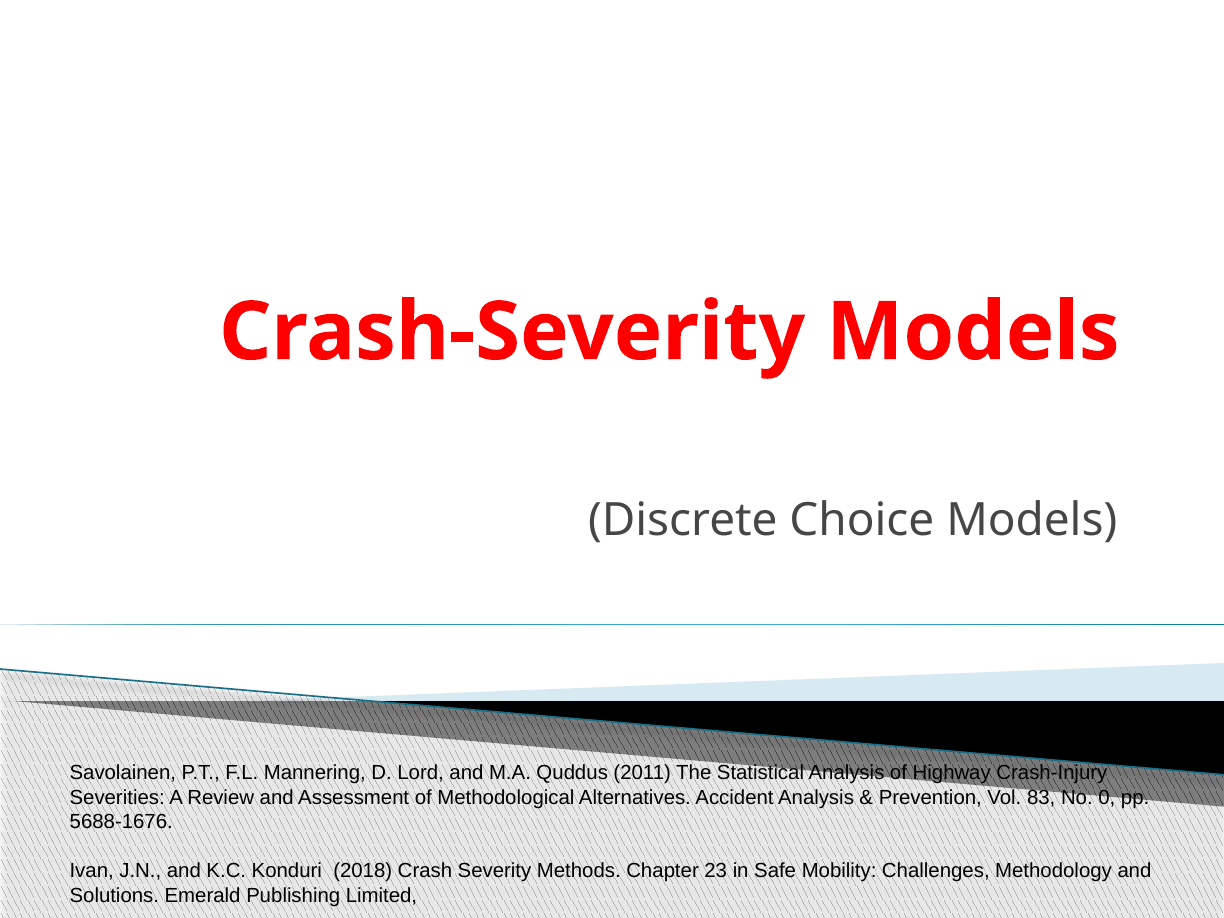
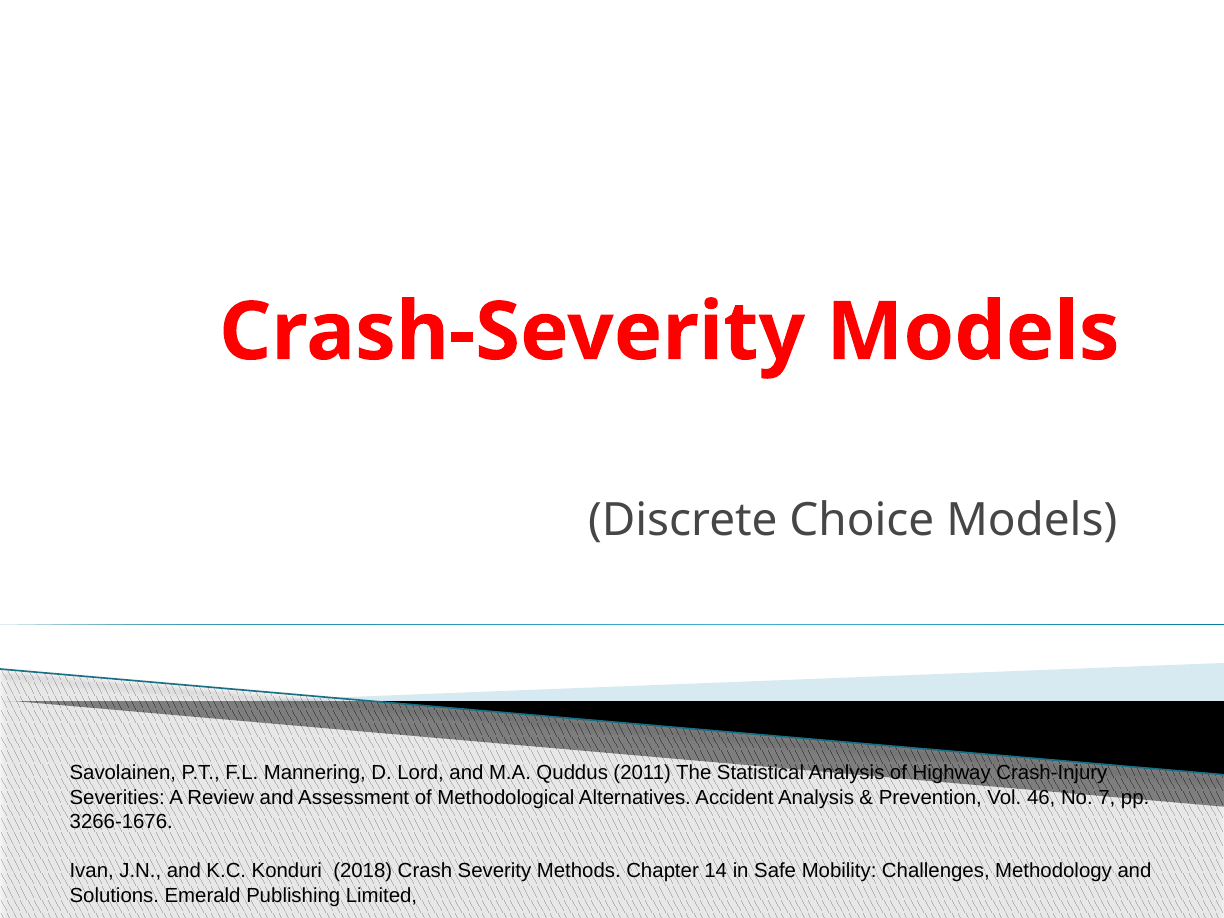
83: 83 -> 46
0: 0 -> 7
5688-1676: 5688-1676 -> 3266-1676
23: 23 -> 14
